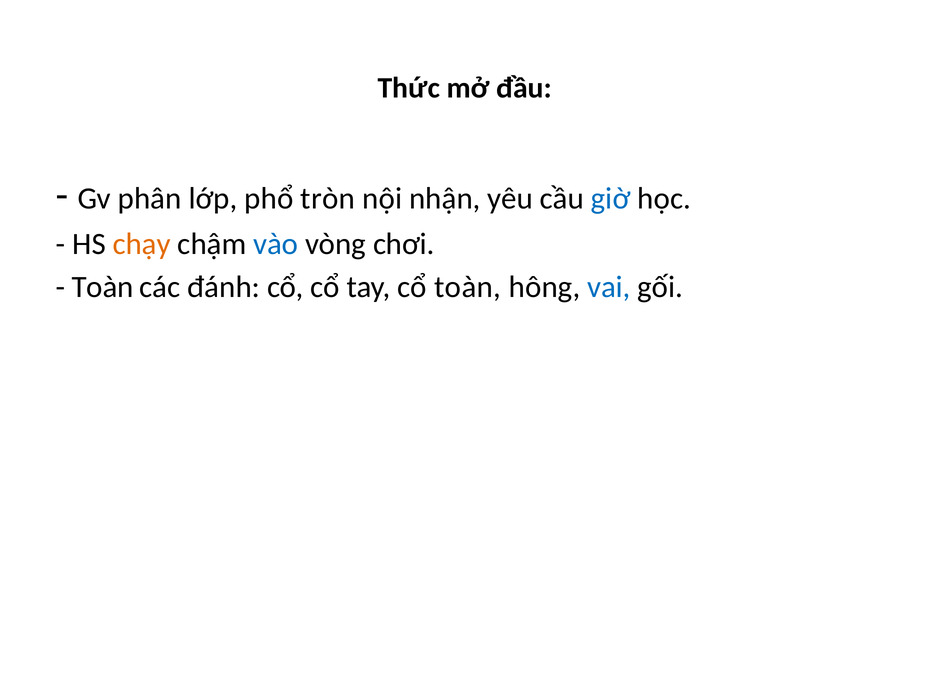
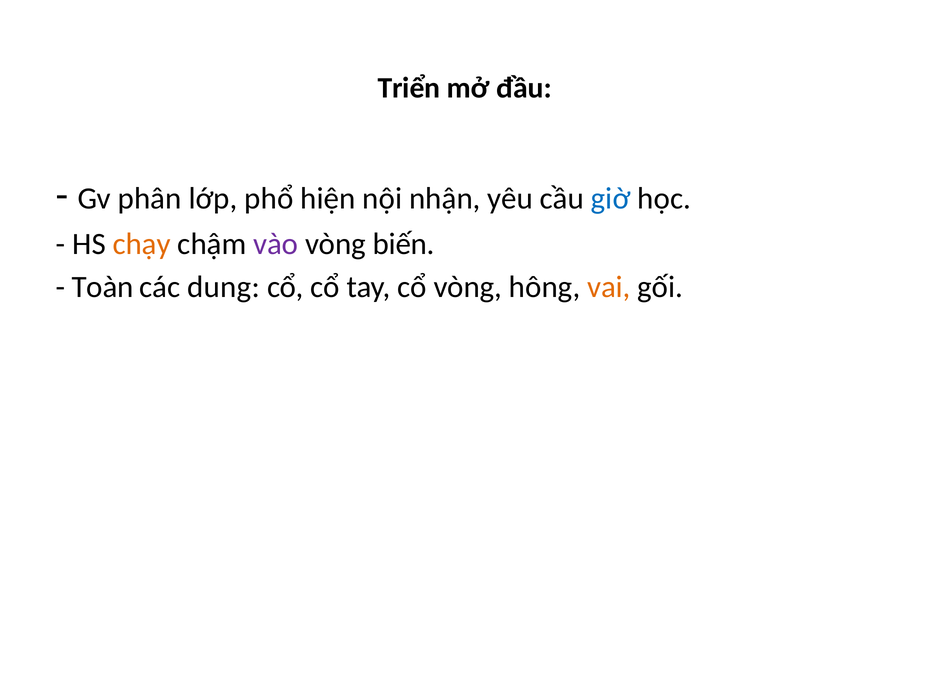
Thức: Thức -> Triển
tròn: tròn -> hiện
vào colour: blue -> purple
chơi: chơi -> biến
đánh: đánh -> dung
cổ toàn: toàn -> vòng
vai colour: blue -> orange
